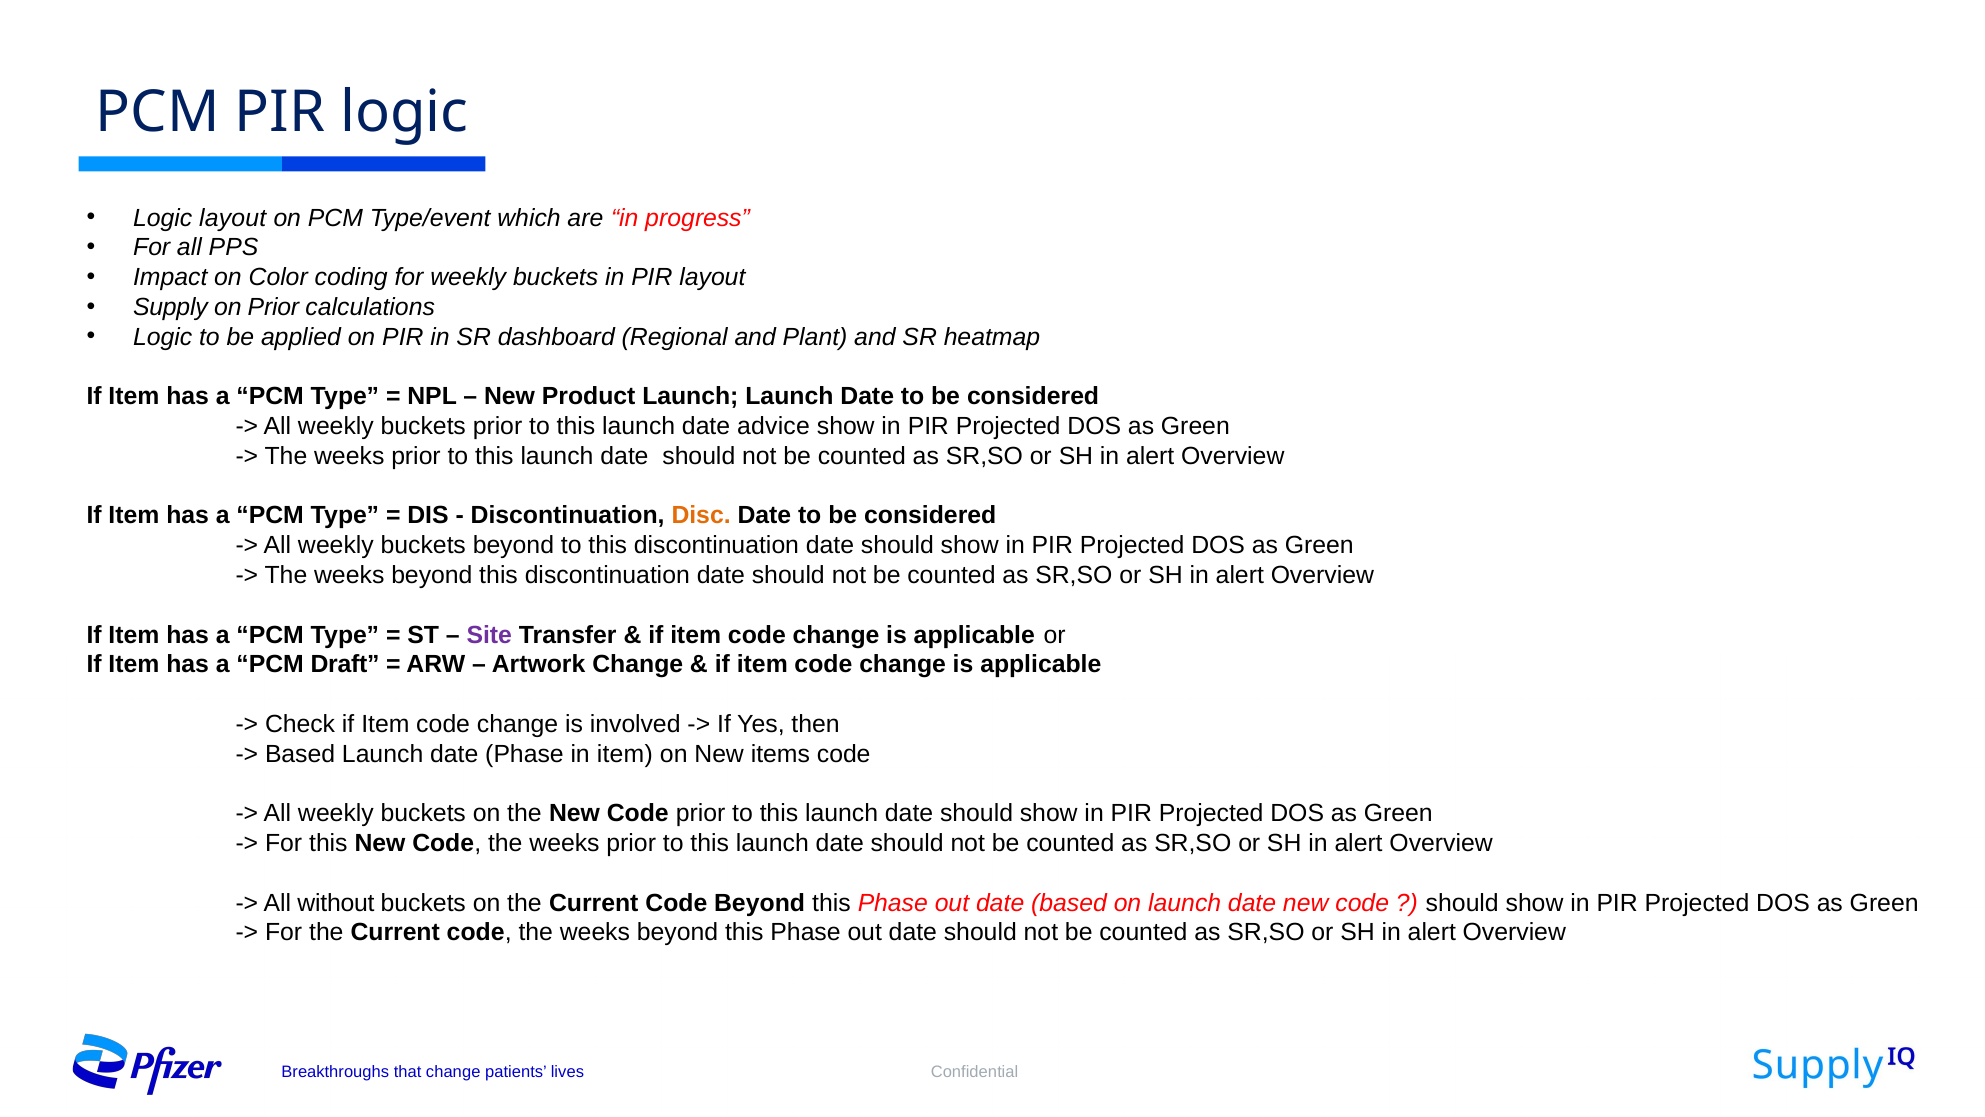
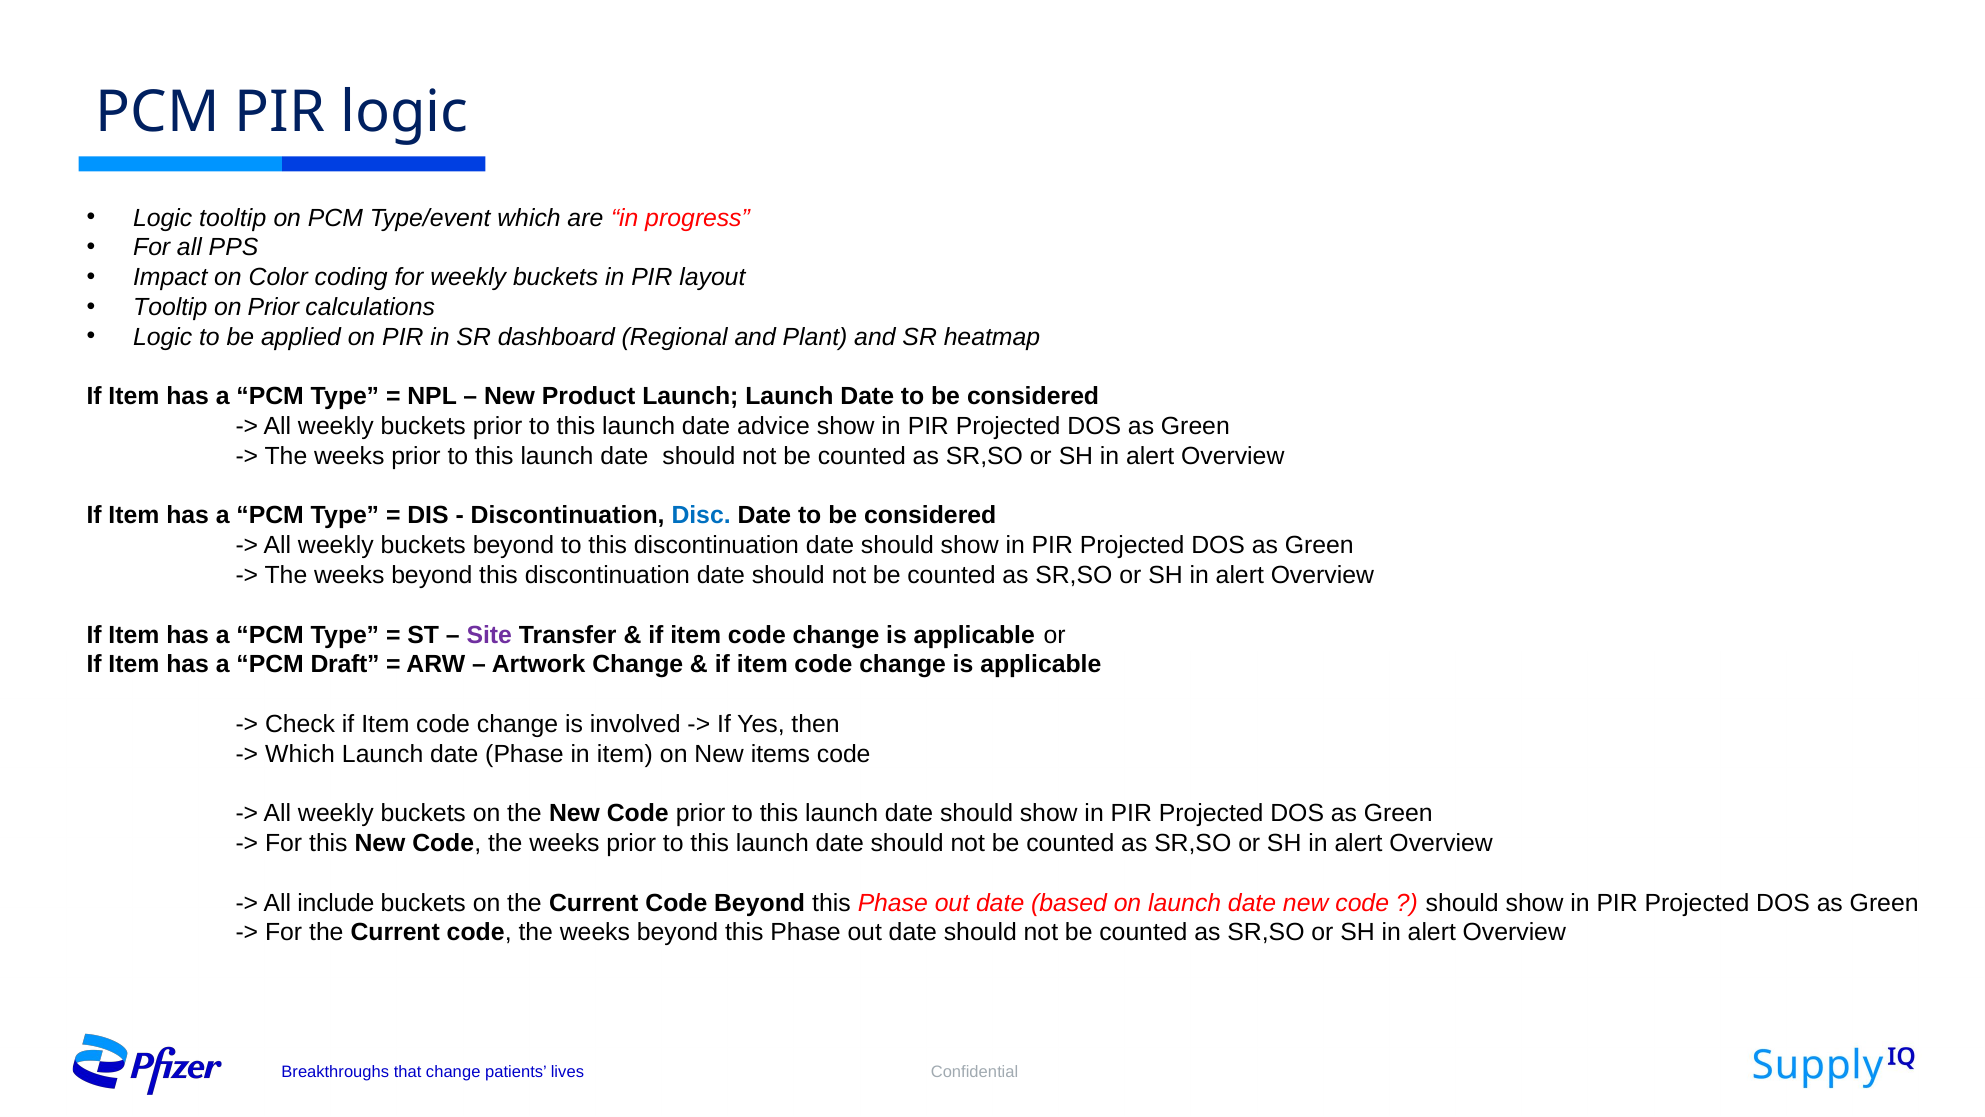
Logic layout: layout -> tooltip
Supply at (170, 307): Supply -> Tooltip
Disc colour: orange -> blue
Based at (300, 754): Based -> Which
without: without -> include
